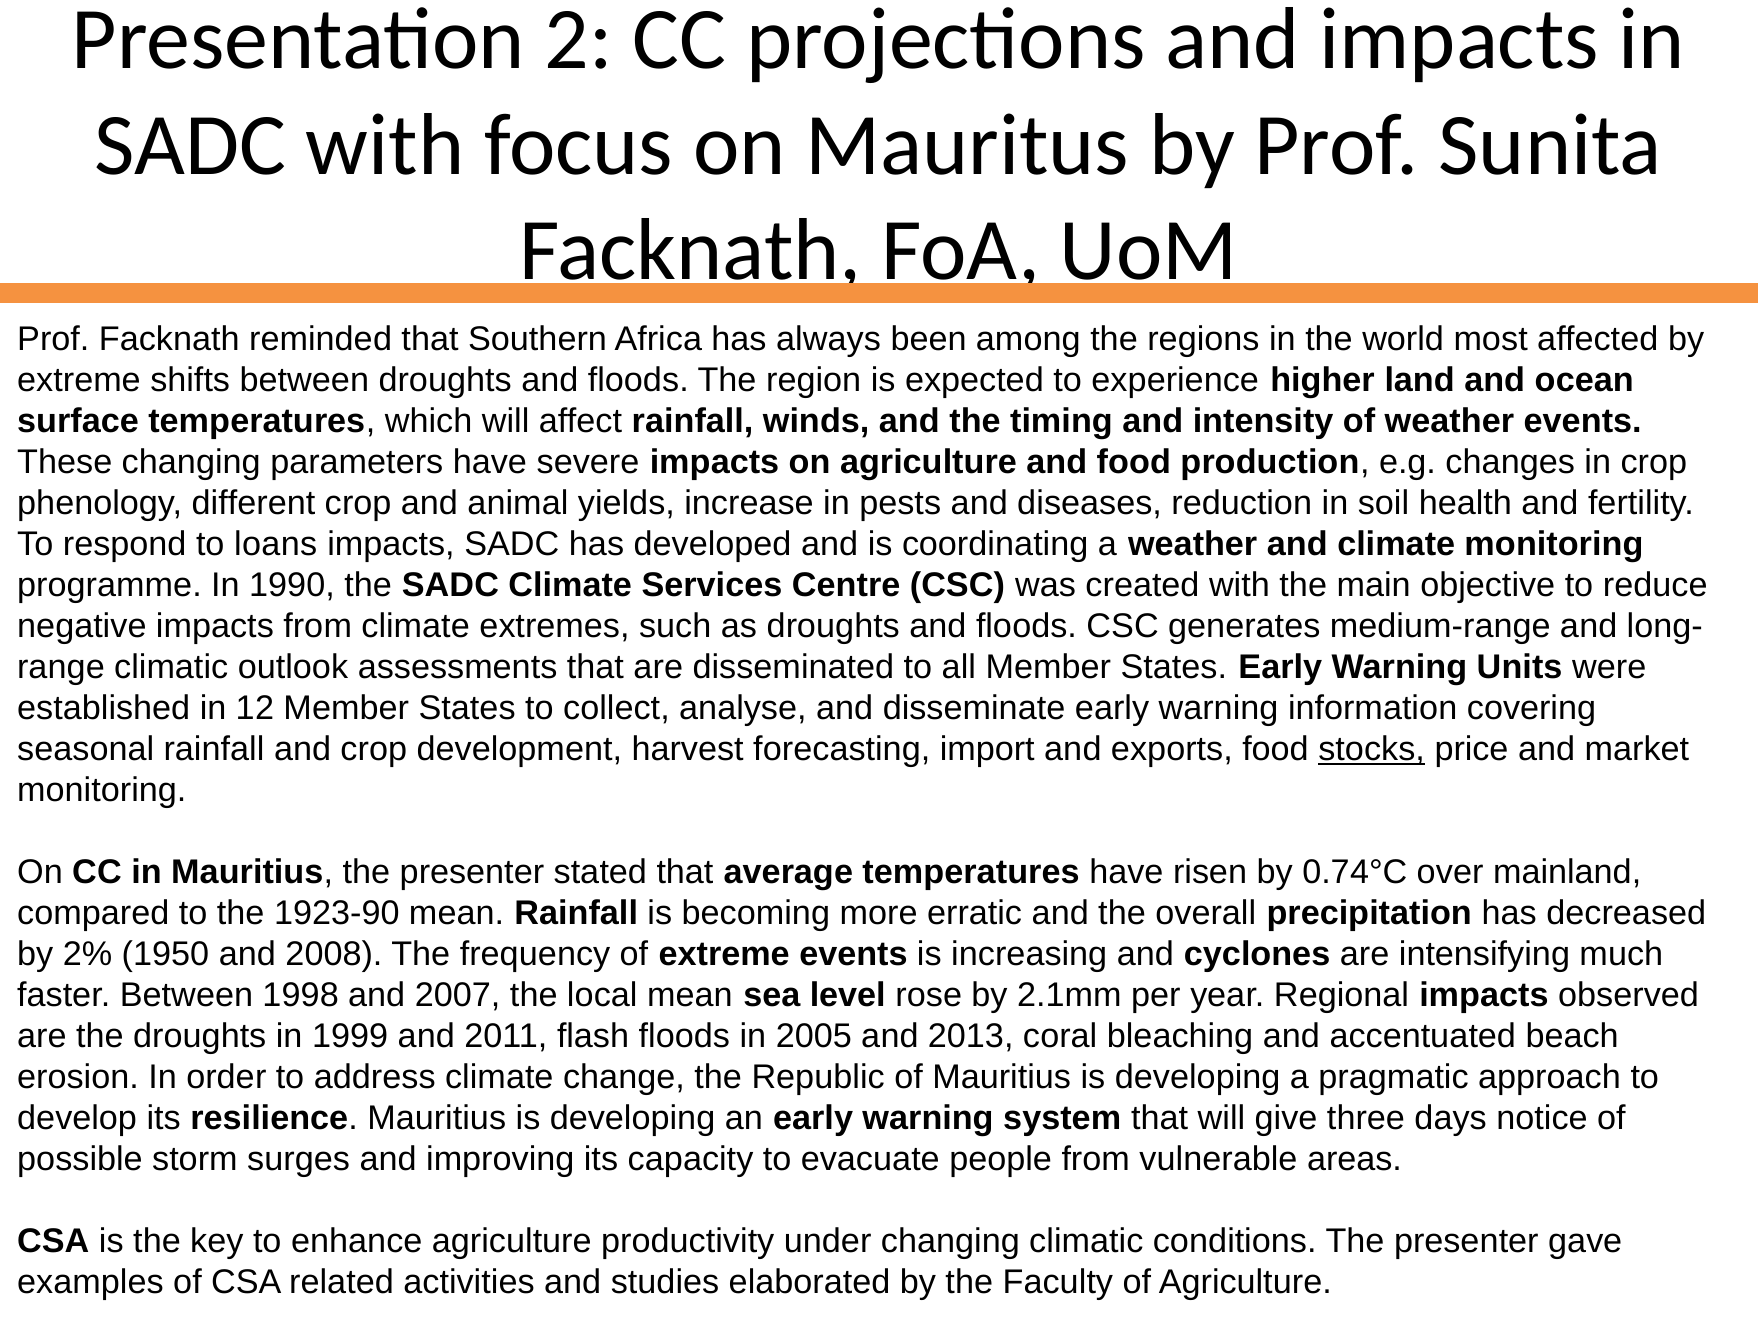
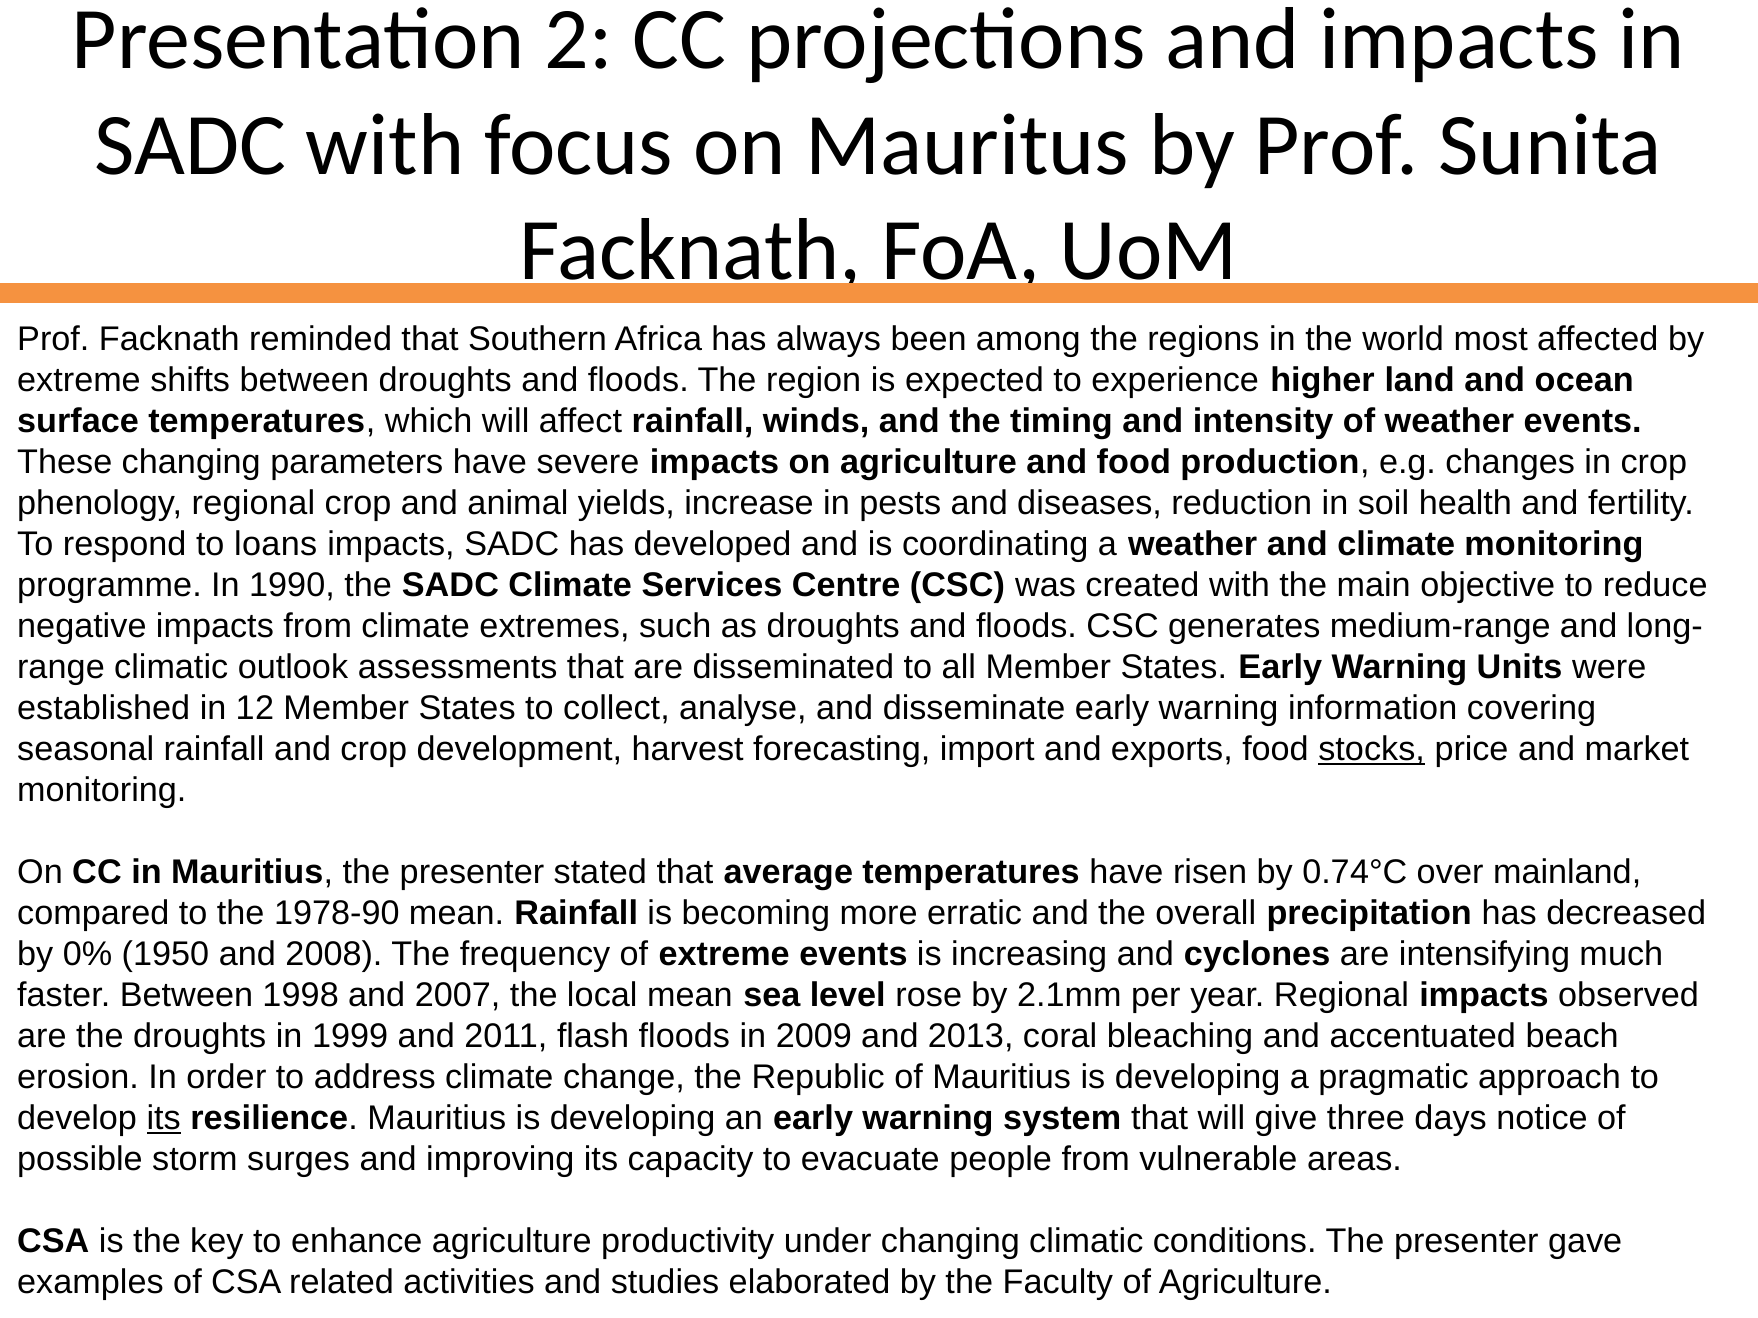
phenology different: different -> regional
1923-90: 1923-90 -> 1978-90
2%: 2% -> 0%
2005: 2005 -> 2009
its at (164, 1119) underline: none -> present
